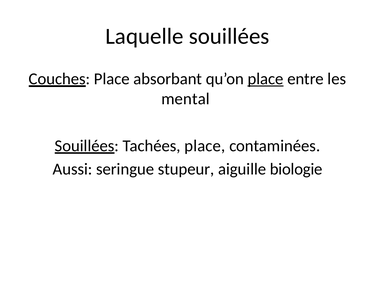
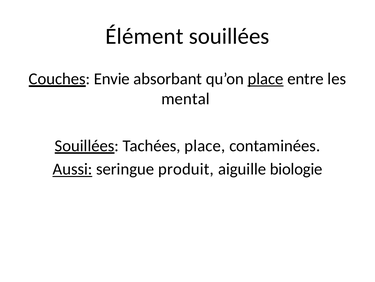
Laquelle: Laquelle -> Élément
Couches Place: Place -> Envie
Aussi underline: none -> present
stupeur: stupeur -> produit
